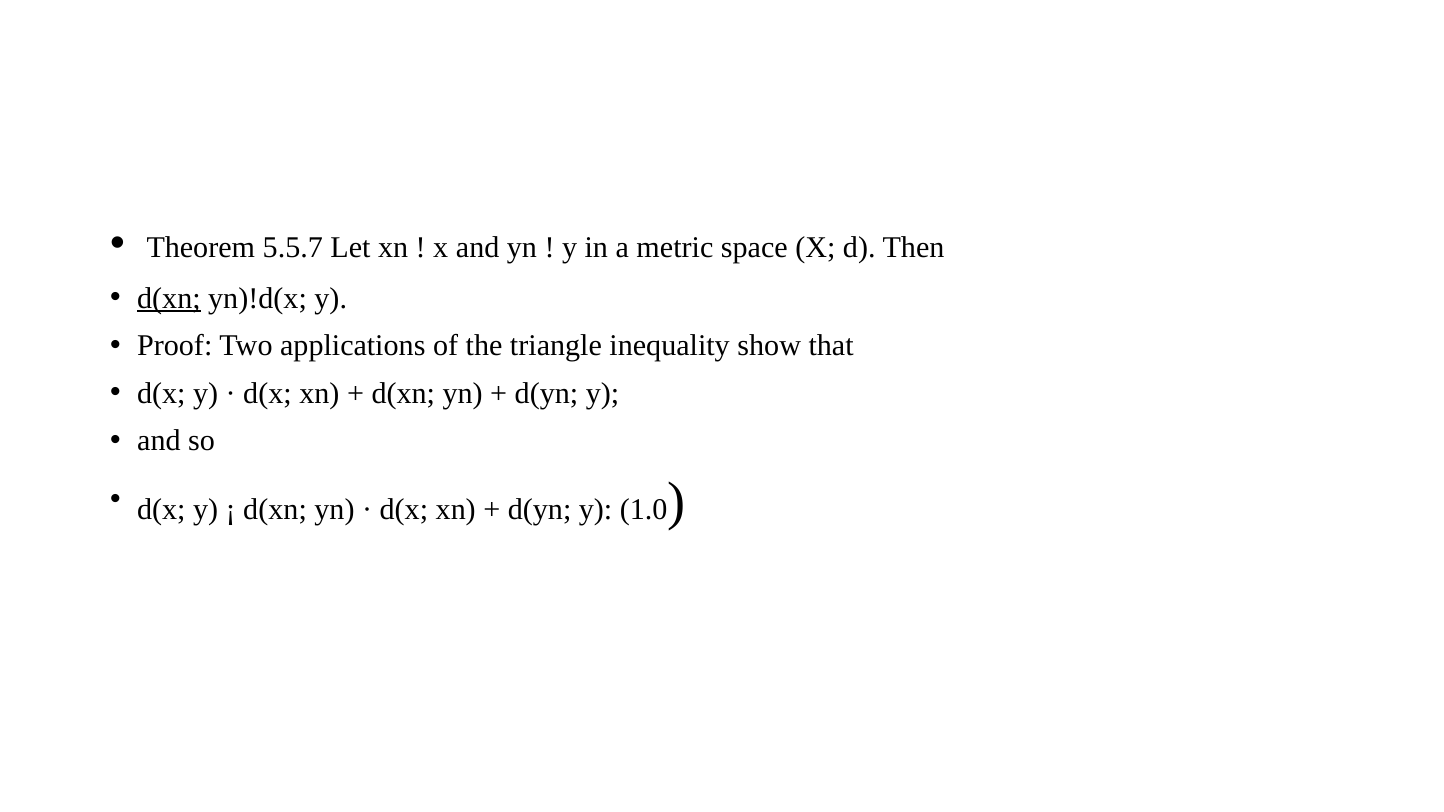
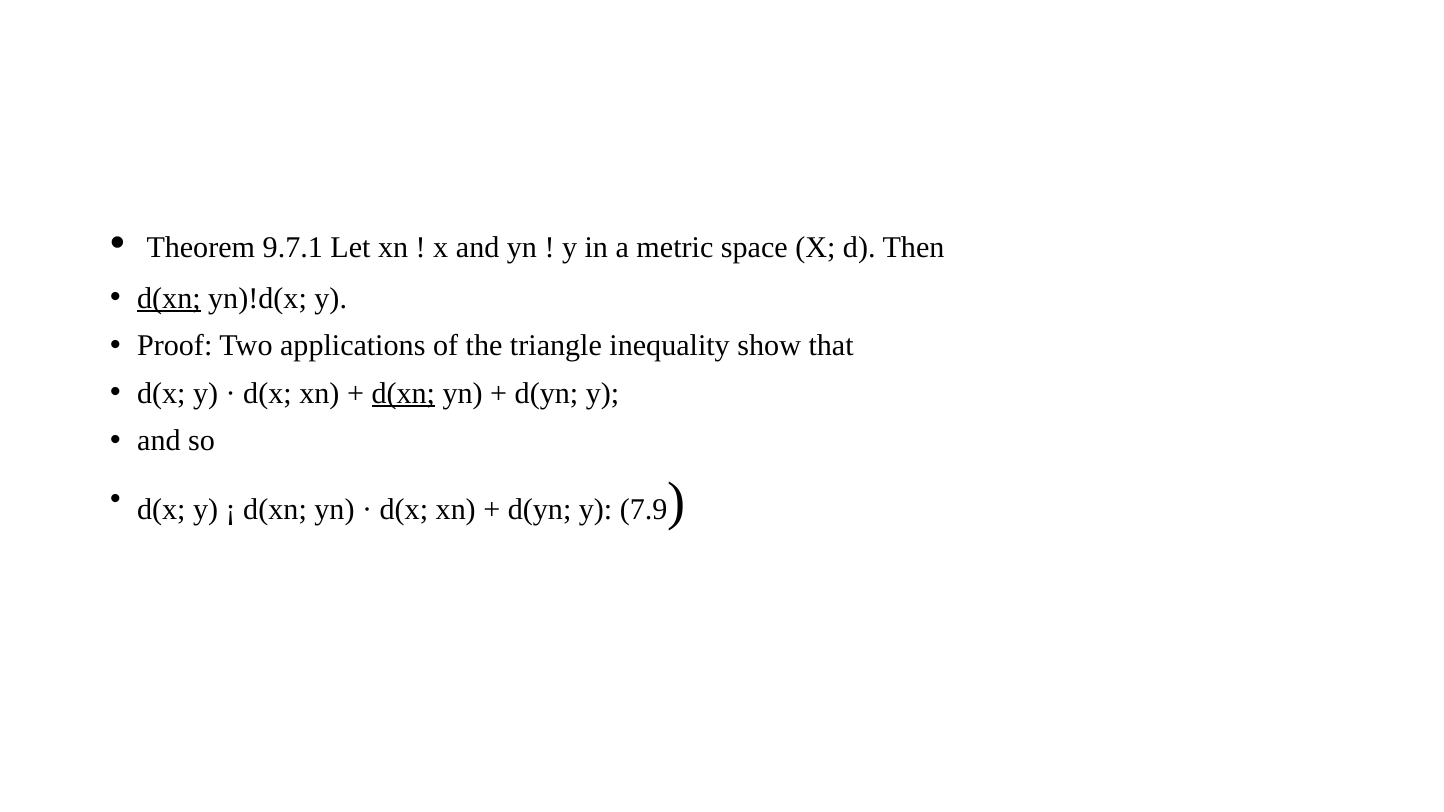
5.5.7: 5.5.7 -> 9.7.1
d(xn at (403, 393) underline: none -> present
1.0: 1.0 -> 7.9
